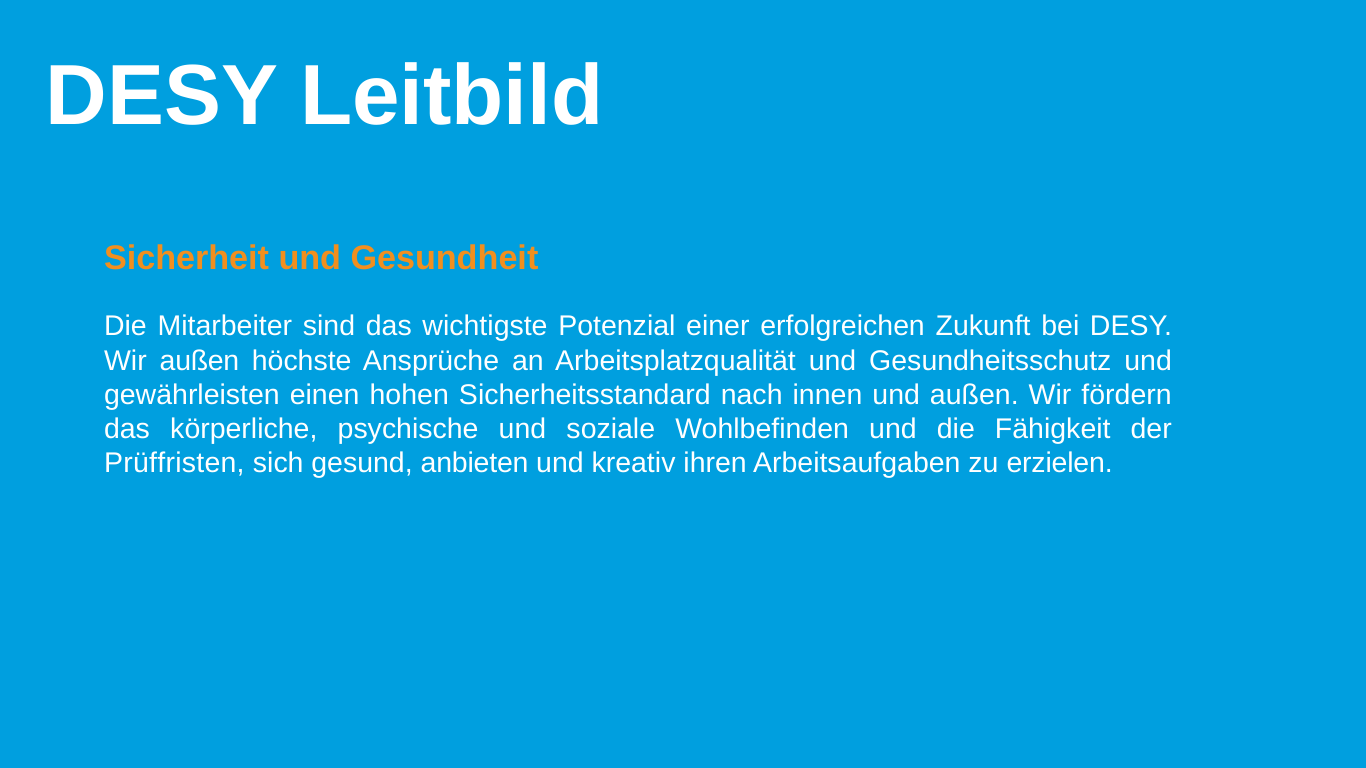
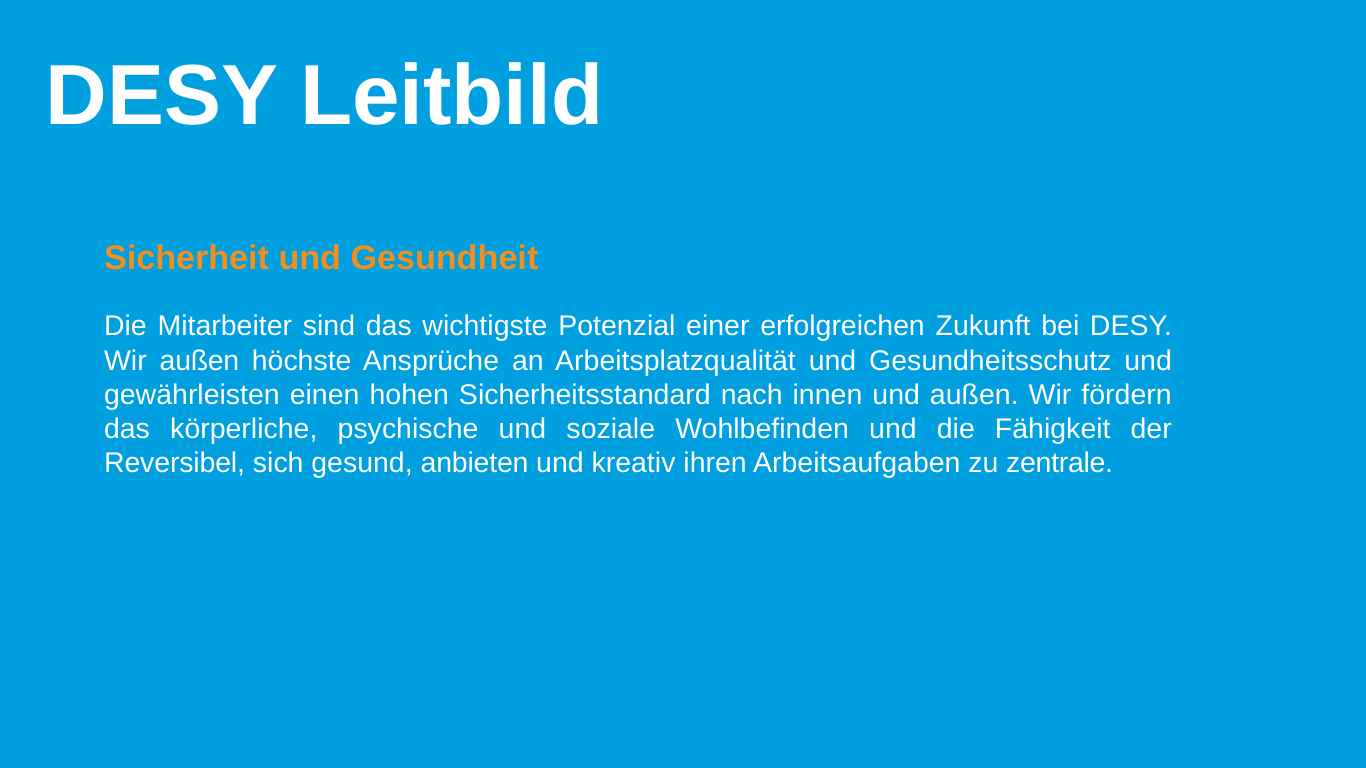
Prüffristen: Prüffristen -> Reversibel
erzielen: erzielen -> zentrale
